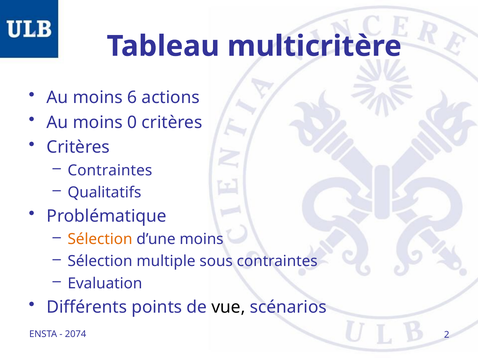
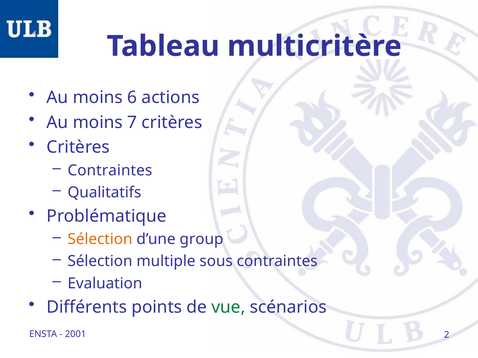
0: 0 -> 7
d’une moins: moins -> group
vue colour: black -> green
2074: 2074 -> 2001
